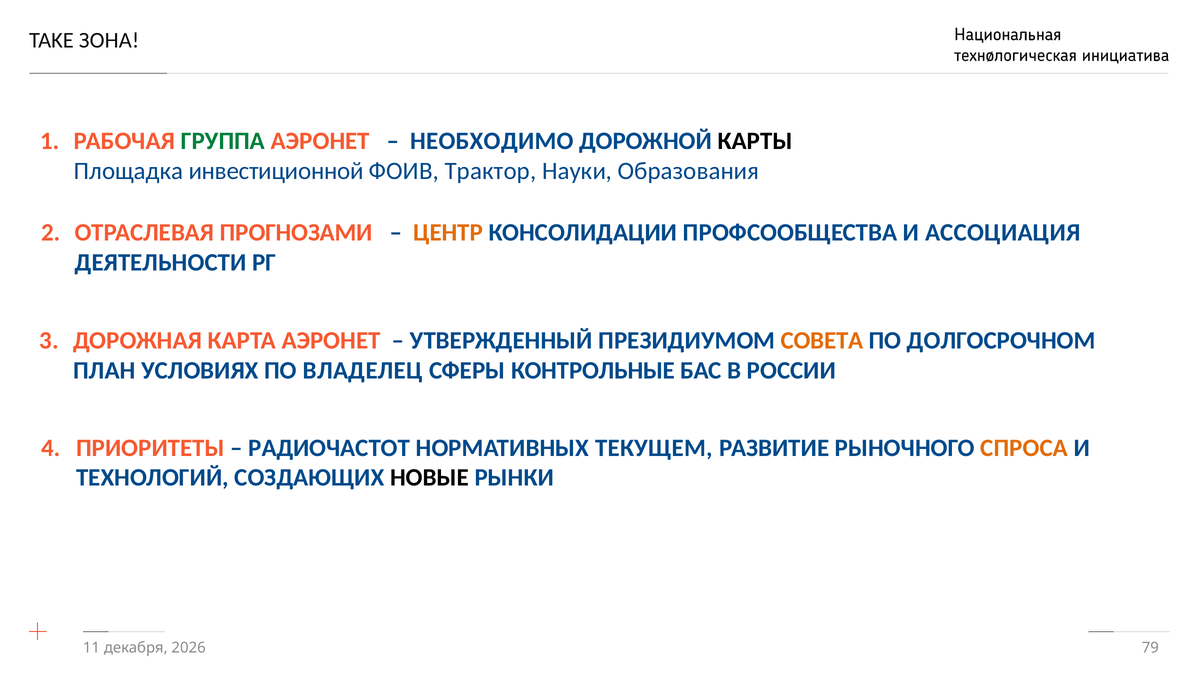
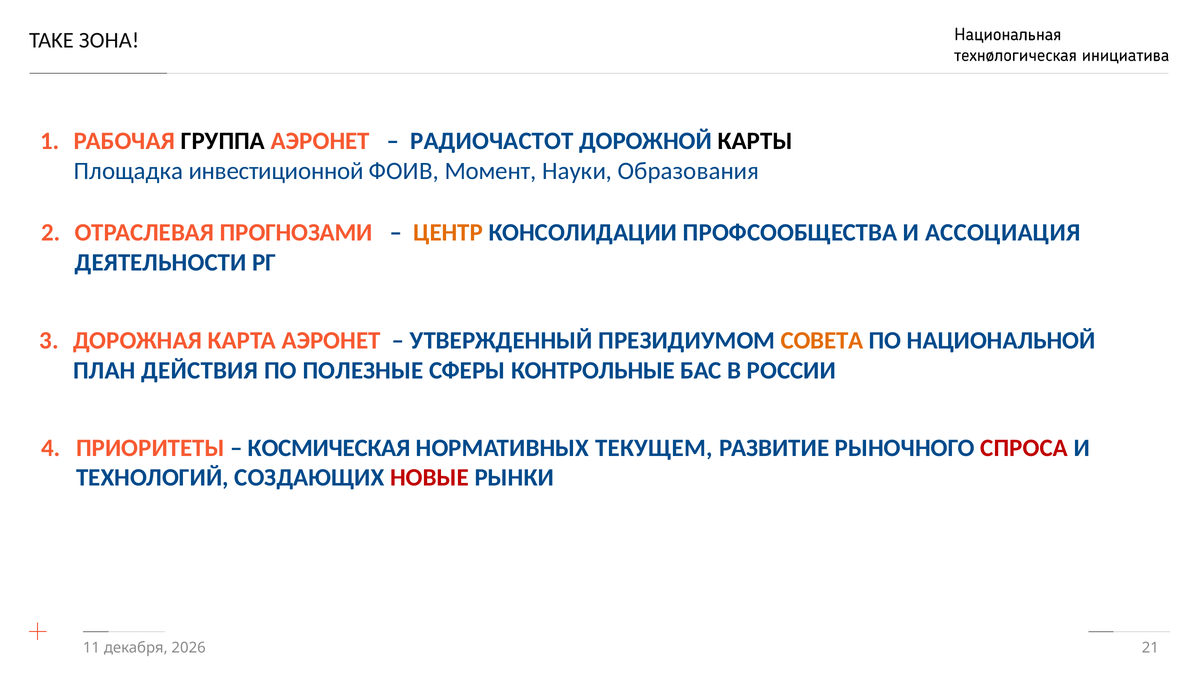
ГРУППА colour: green -> black
НЕОБХОДИМО: НЕОБХОДИМО -> РАДИОЧАСТОТ
Трактор: Трактор -> Момент
ДОЛГОСРОЧНОМ: ДОЛГОСРОЧНОМ -> НАЦИОНАЛЬНОЙ
УСЛОВИЯХ: УСЛОВИЯХ -> ДЕЙСТВИЯ
ВЛАДЕЛЕЦ: ВЛАДЕЛЕЦ -> ПОЛЕЗНЫЕ
РАДИОЧАСТОТ: РАДИОЧАСТОТ -> КОСМИЧЕСКАЯ
СПРОСА colour: orange -> red
НОВЫЕ colour: black -> red
79: 79 -> 21
